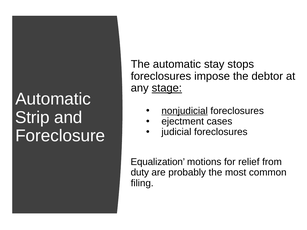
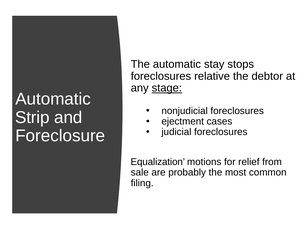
impose: impose -> relative
nonjudicial underline: present -> none
duty: duty -> sale
